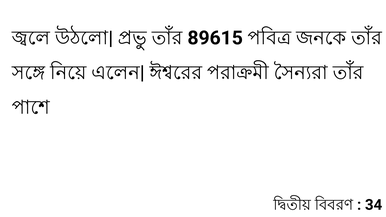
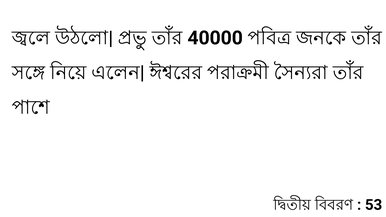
89615: 89615 -> 40000
34: 34 -> 53
